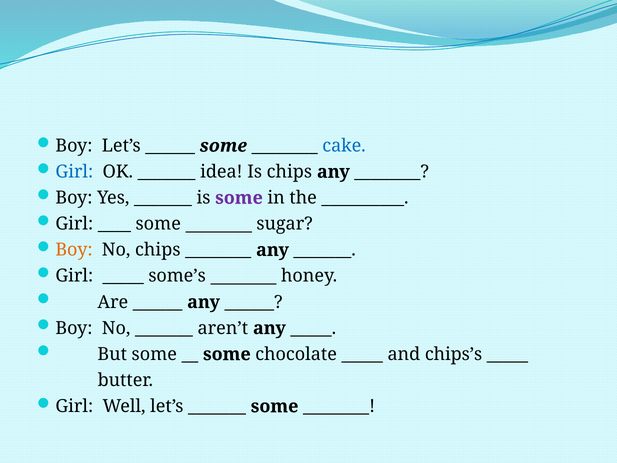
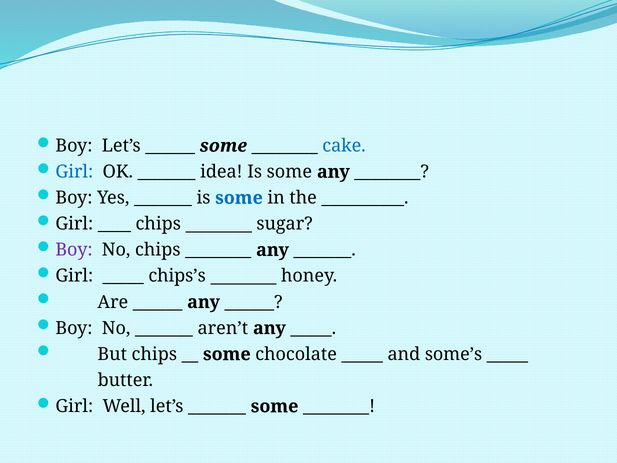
idea Is chips: chips -> some
some at (239, 198) colour: purple -> blue
some at (158, 224): some -> chips
Boy at (74, 250) colour: orange -> purple
some’s: some’s -> chips’s
But some: some -> chips
chips’s: chips’s -> some’s
